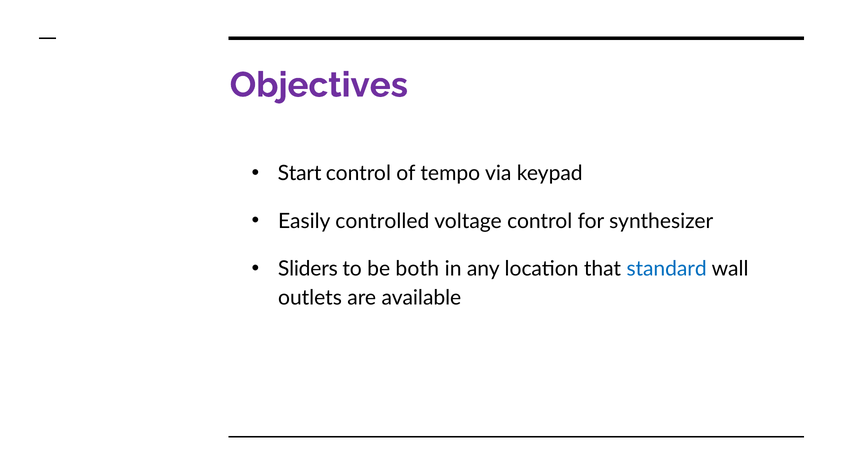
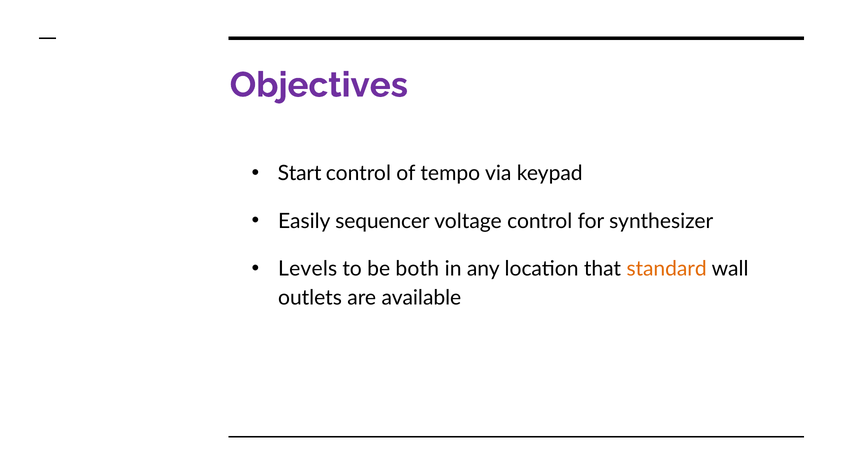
controlled: controlled -> sequencer
Sliders: Sliders -> Levels
standard colour: blue -> orange
